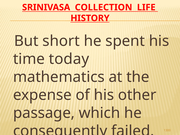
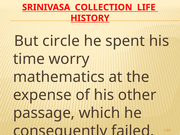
short: short -> circle
today: today -> worry
